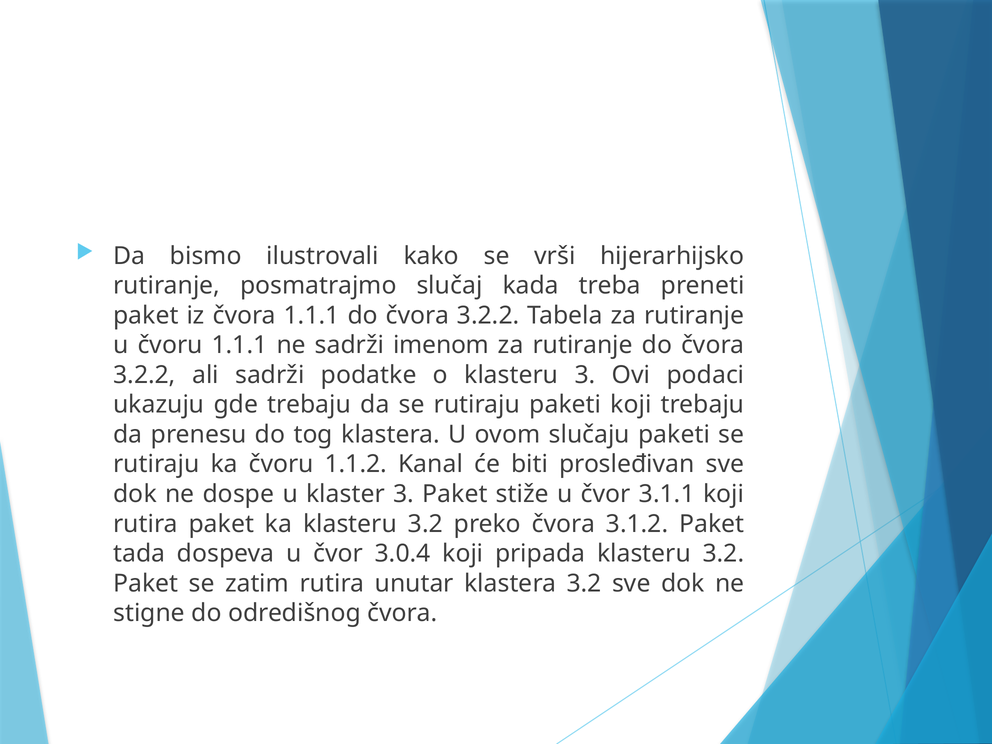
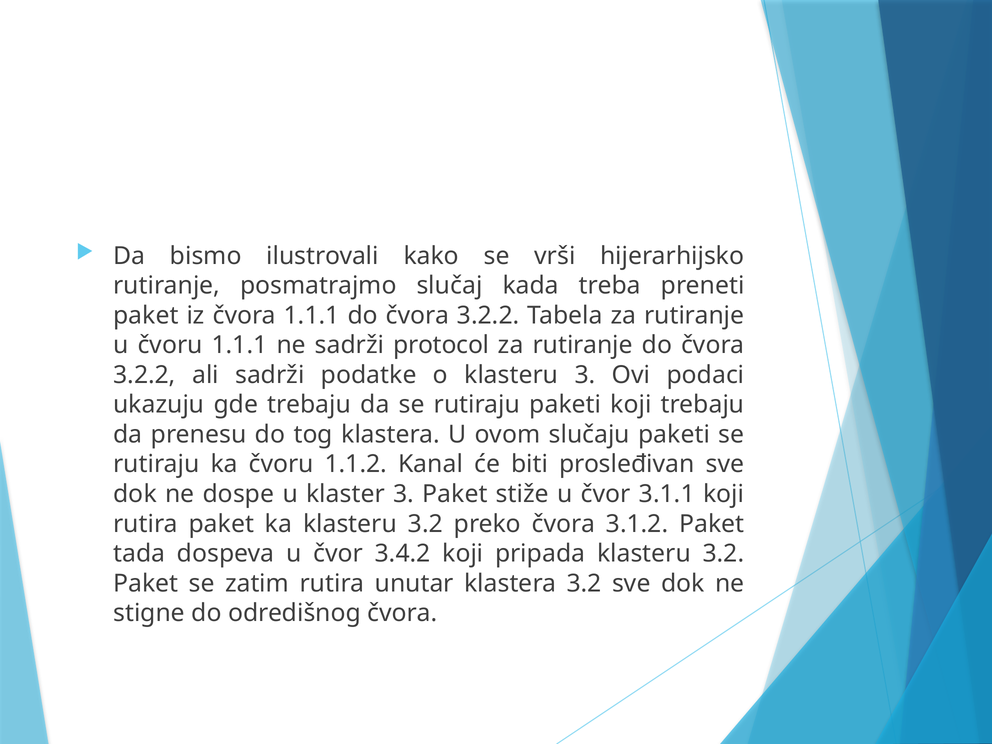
imenom: imenom -> protocol
3.0.4: 3.0.4 -> 3.4.2
